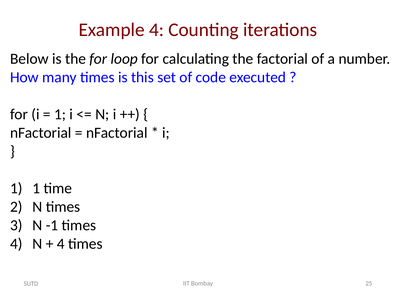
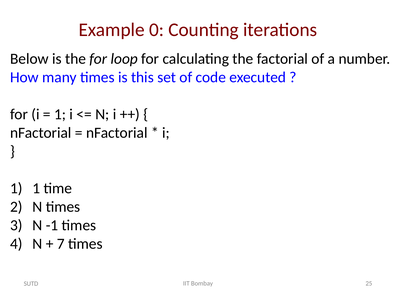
Example 4: 4 -> 0
4 at (61, 244): 4 -> 7
